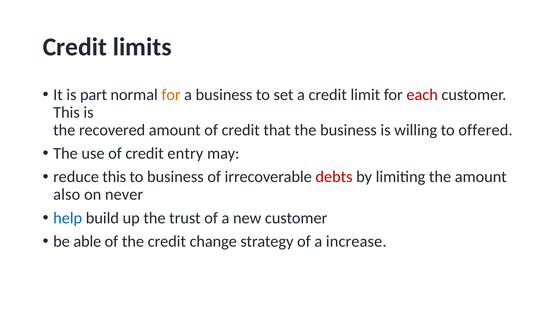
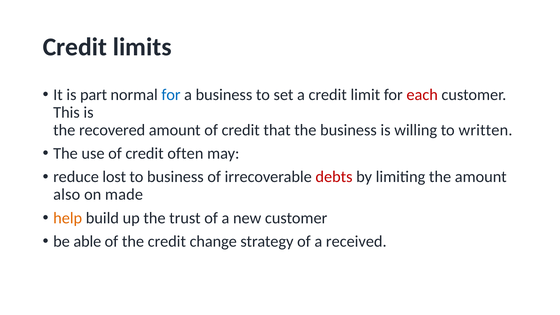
for at (171, 95) colour: orange -> blue
offered: offered -> written
entry: entry -> often
reduce this: this -> lost
never: never -> made
help colour: blue -> orange
increase: increase -> received
